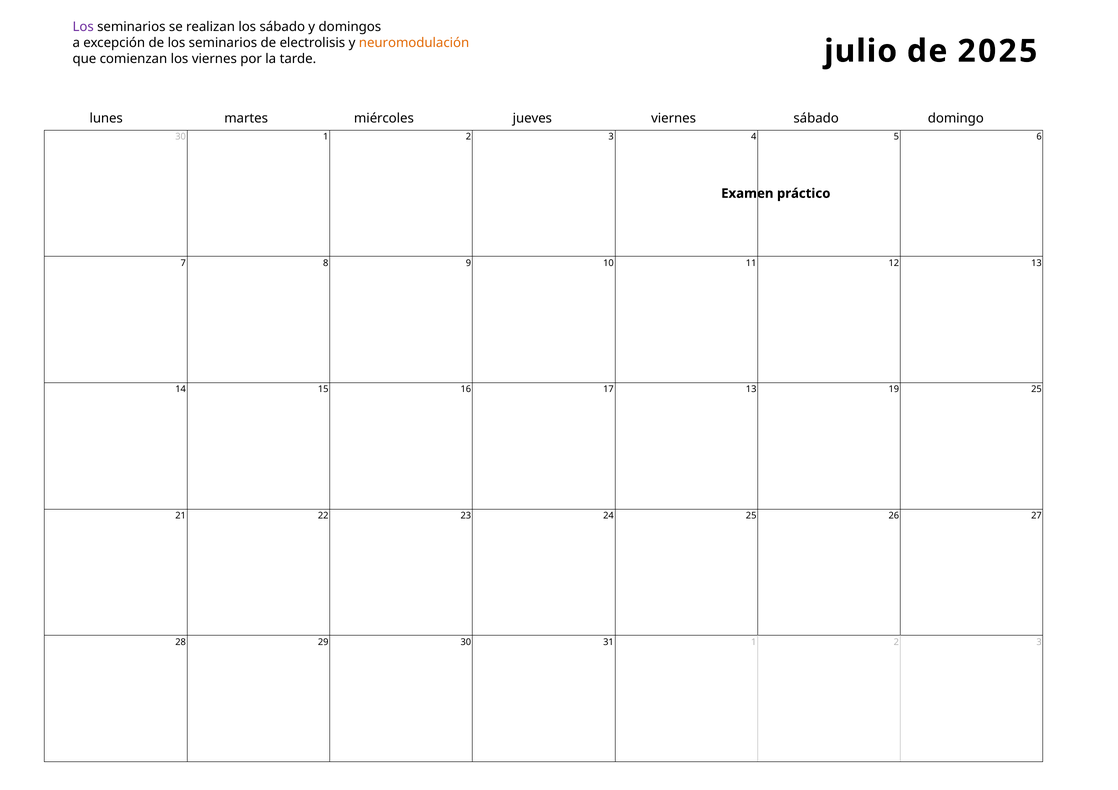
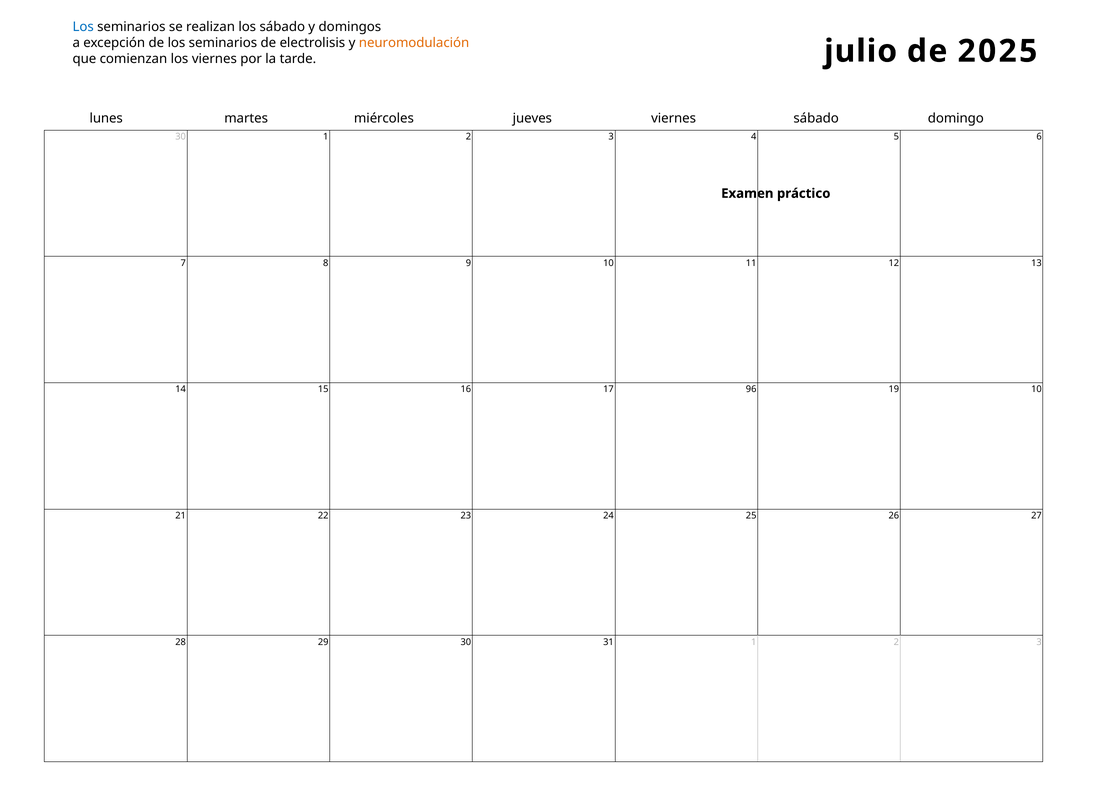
Los at (83, 27) colour: purple -> blue
17 13: 13 -> 96
19 25: 25 -> 10
